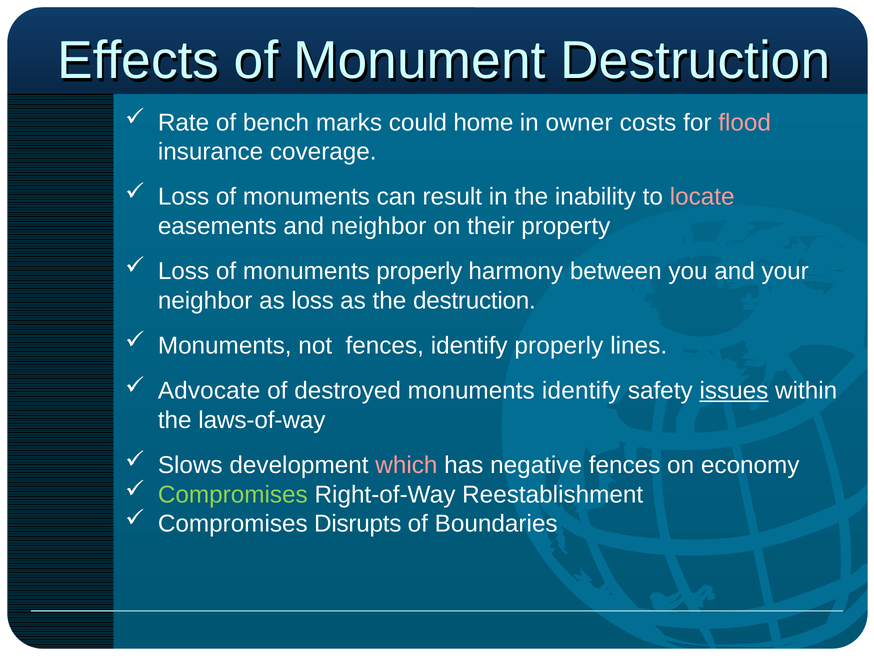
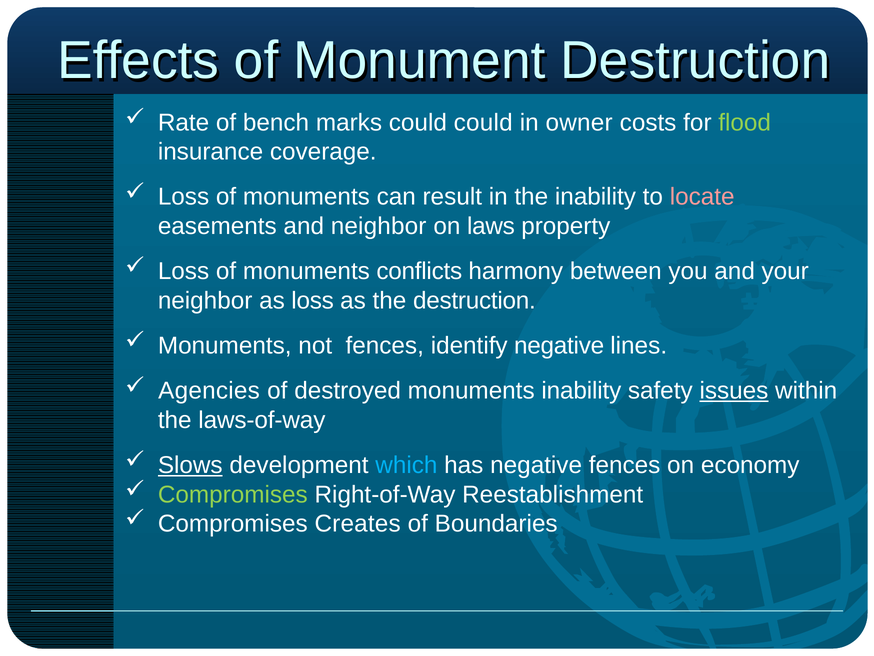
could home: home -> could
flood colour: pink -> light green
their: their -> laws
monuments properly: properly -> conflicts
identify properly: properly -> negative
Advocate: Advocate -> Agencies
monuments identify: identify -> inability
Slows underline: none -> present
which colour: pink -> light blue
Disrupts: Disrupts -> Creates
